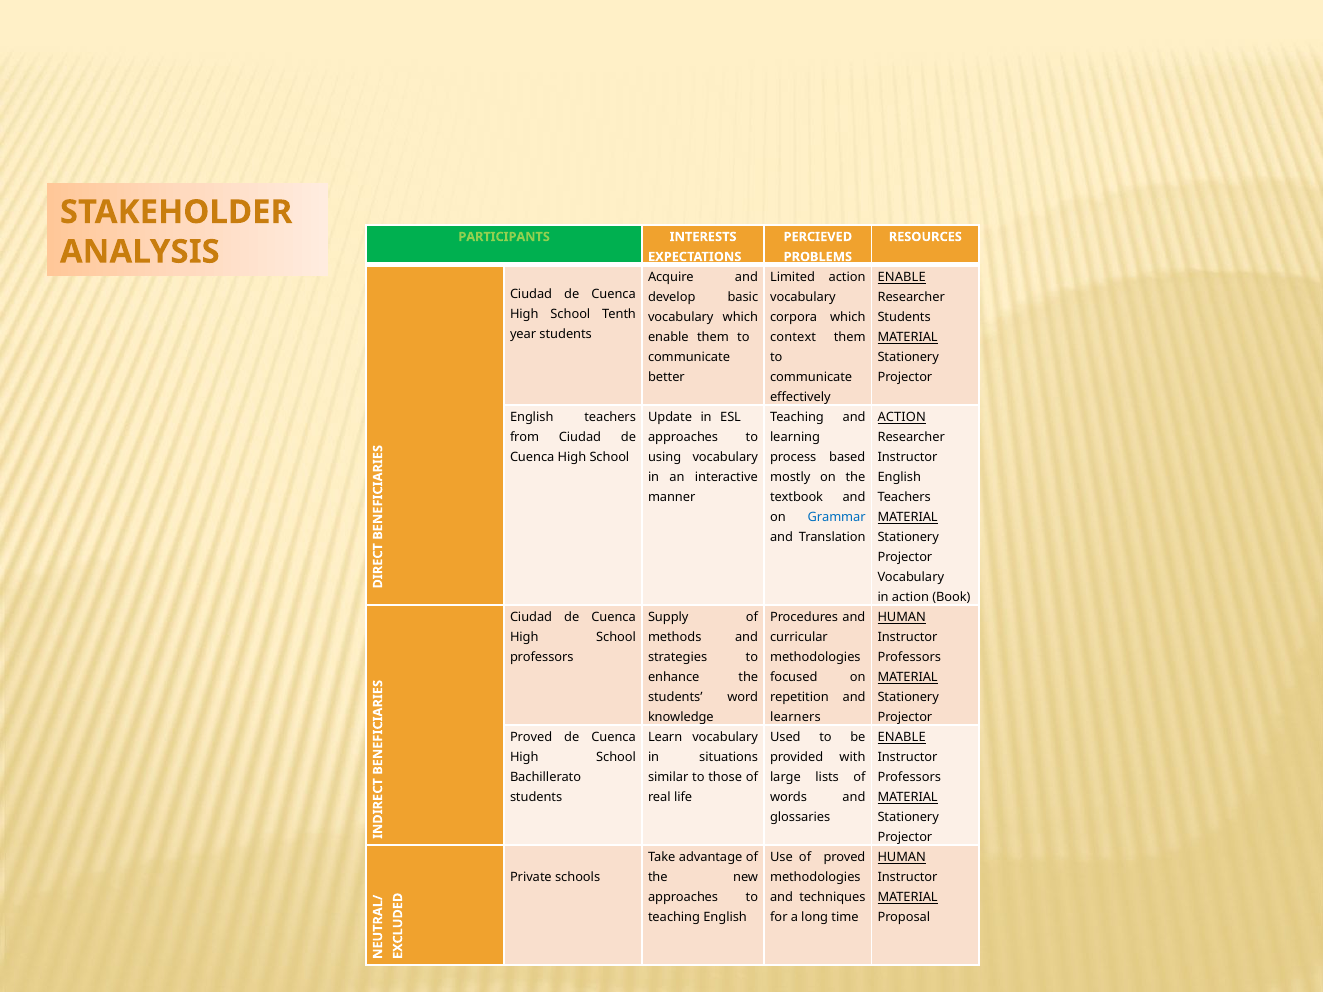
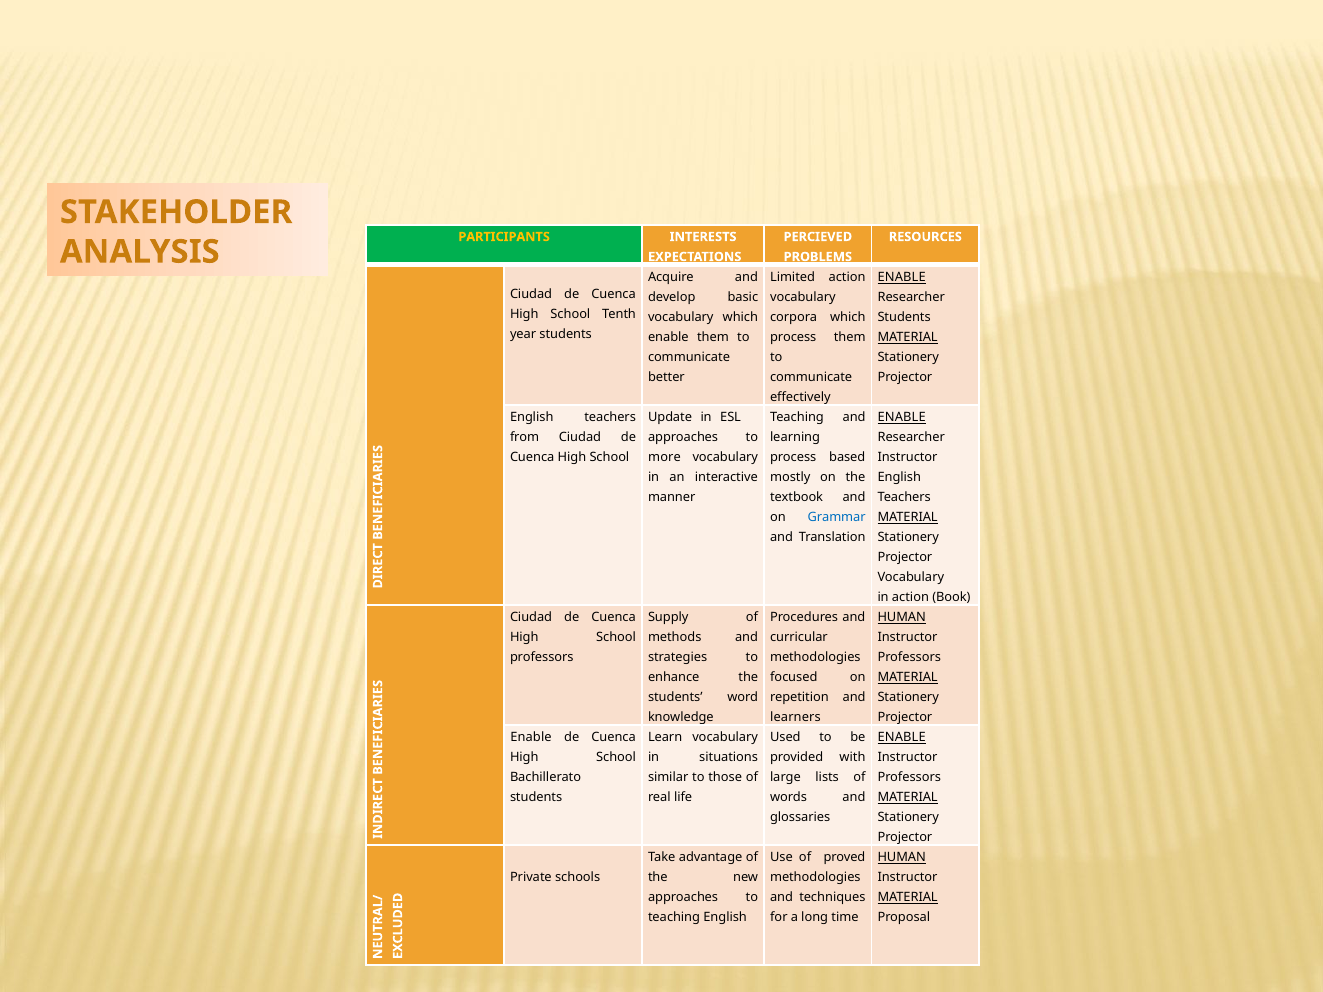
PARTICIPANTS colour: light green -> yellow
context at (793, 337): context -> process
ACTION at (902, 417): ACTION -> ENABLE
using: using -> more
Proved at (531, 737): Proved -> Enable
